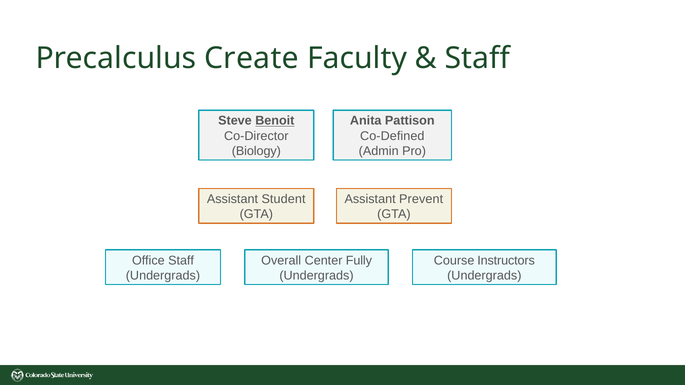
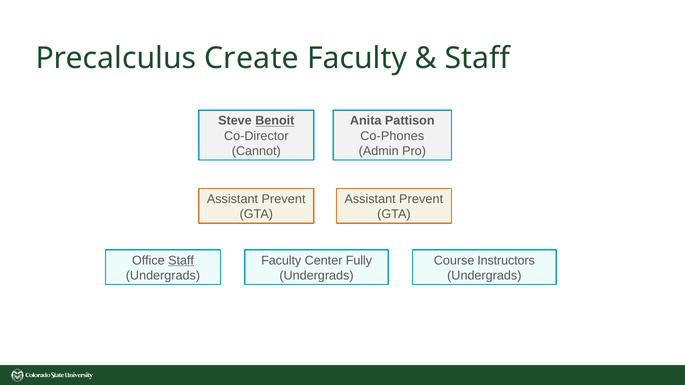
Co-Defined: Co-Defined -> Co-Phones
Biology: Biology -> Cannot
Student at (284, 199): Student -> Prevent
Staff at (181, 261) underline: none -> present
Overall at (281, 261): Overall -> Faculty
